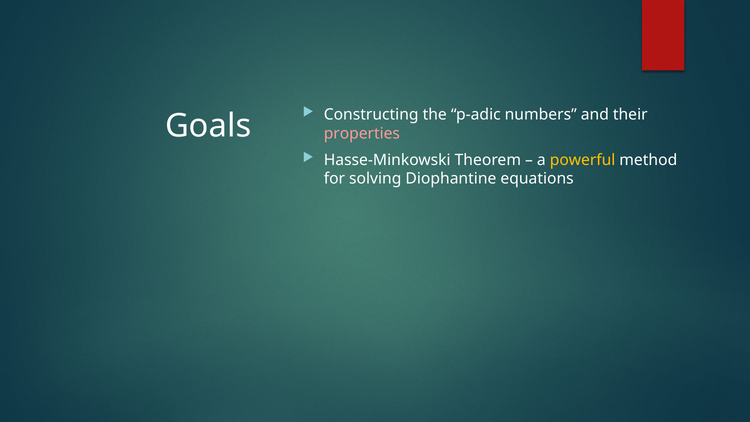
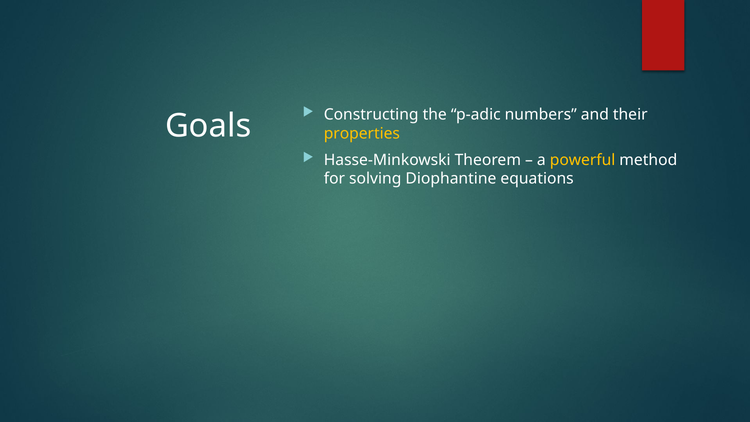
properties colour: pink -> yellow
